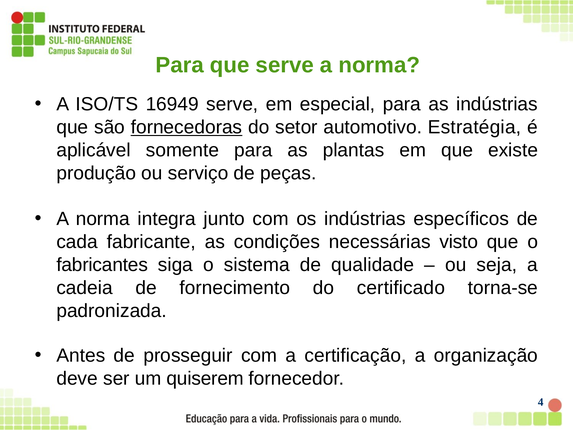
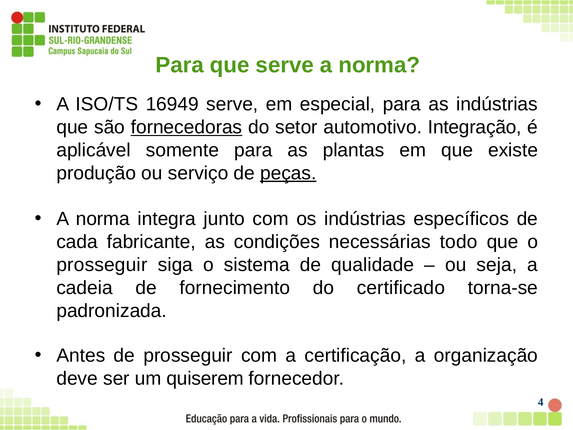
Estratégia: Estratégia -> Integração
peças underline: none -> present
visto: visto -> todo
fabricantes at (102, 265): fabricantes -> prosseguir
